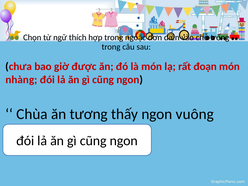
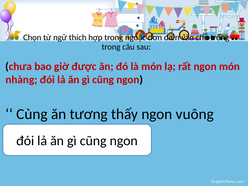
rất đoạn: đoạn -> ngon
Chùa: Chùa -> Cùng
